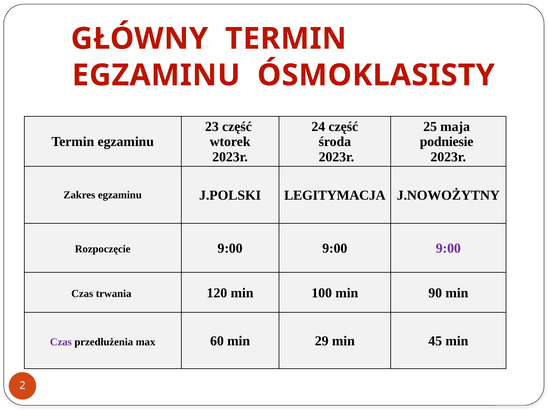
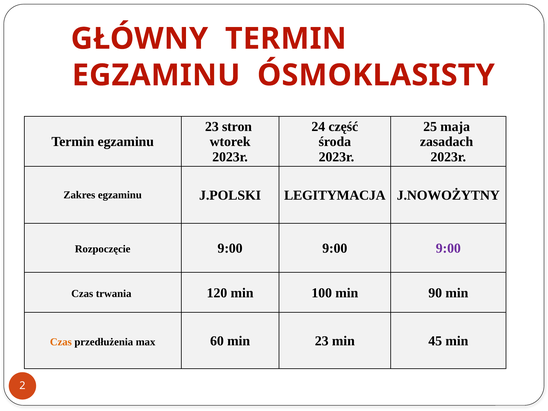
23 część: część -> stron
podniesie: podniesie -> zasadach
Czas at (61, 342) colour: purple -> orange
min 29: 29 -> 23
